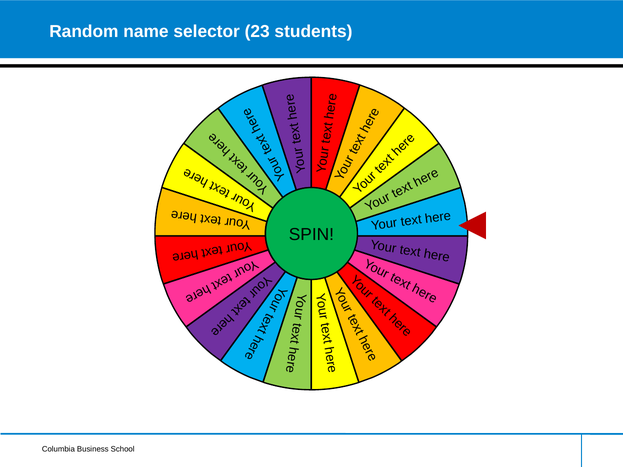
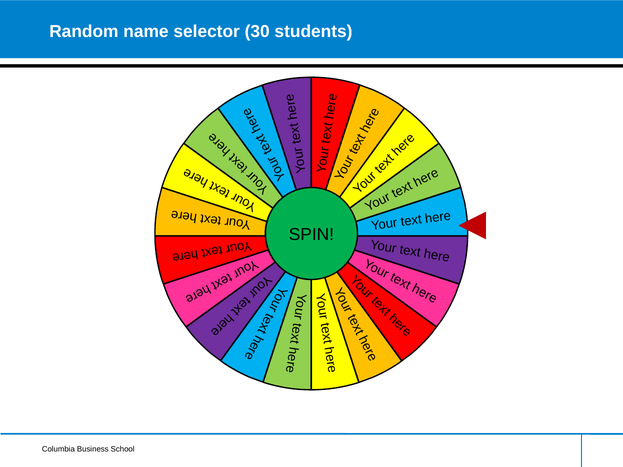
23: 23 -> 30
